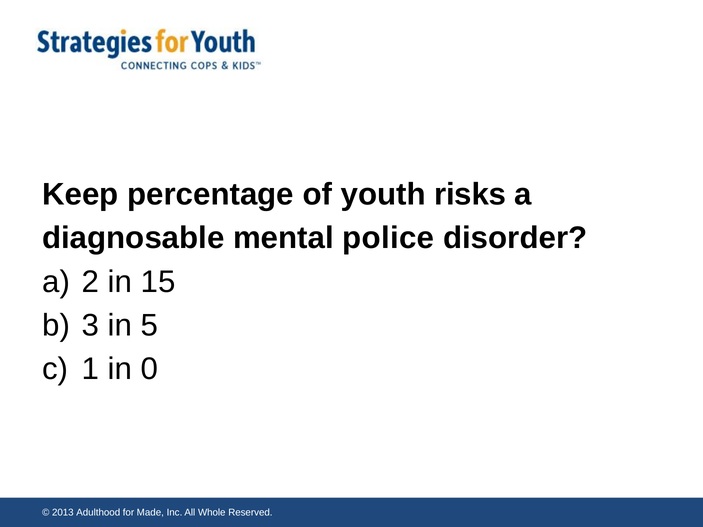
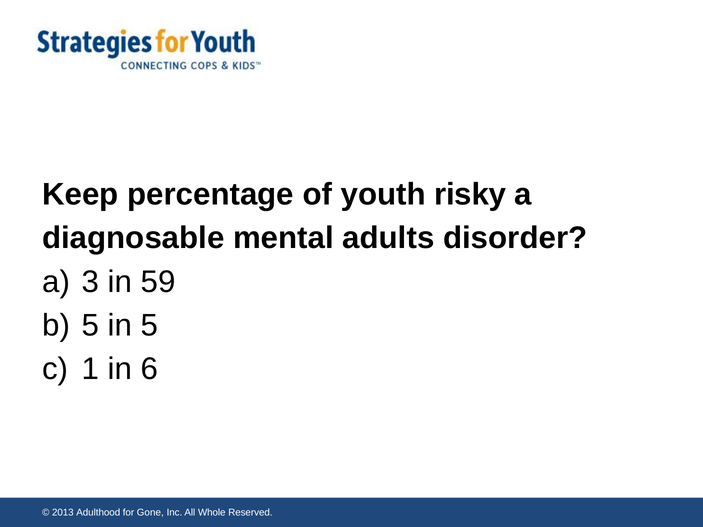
risks: risks -> risky
police: police -> adults
2: 2 -> 3
15: 15 -> 59
3 at (90, 326): 3 -> 5
0: 0 -> 6
Made: Made -> Gone
